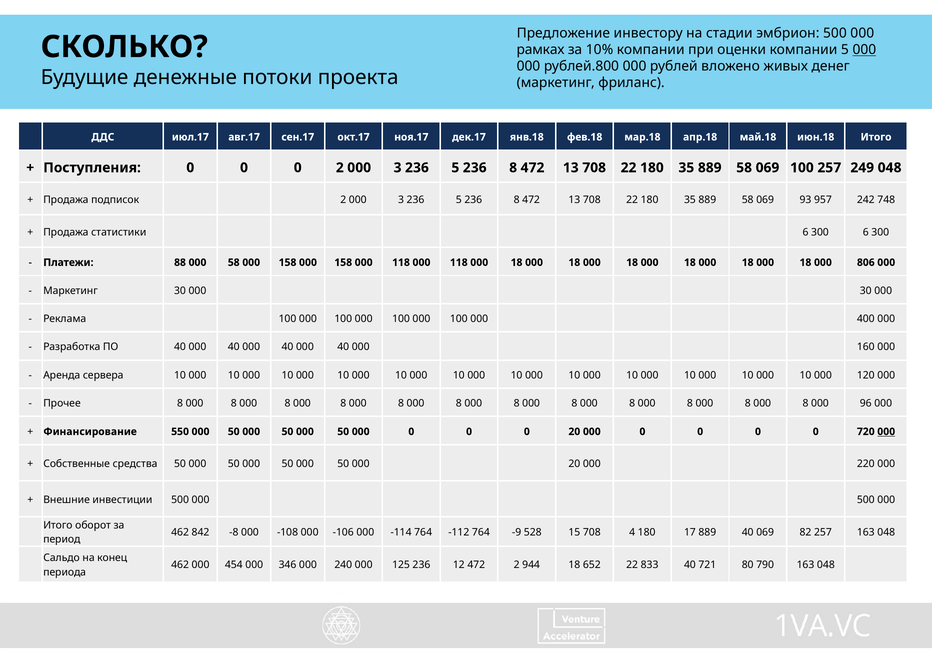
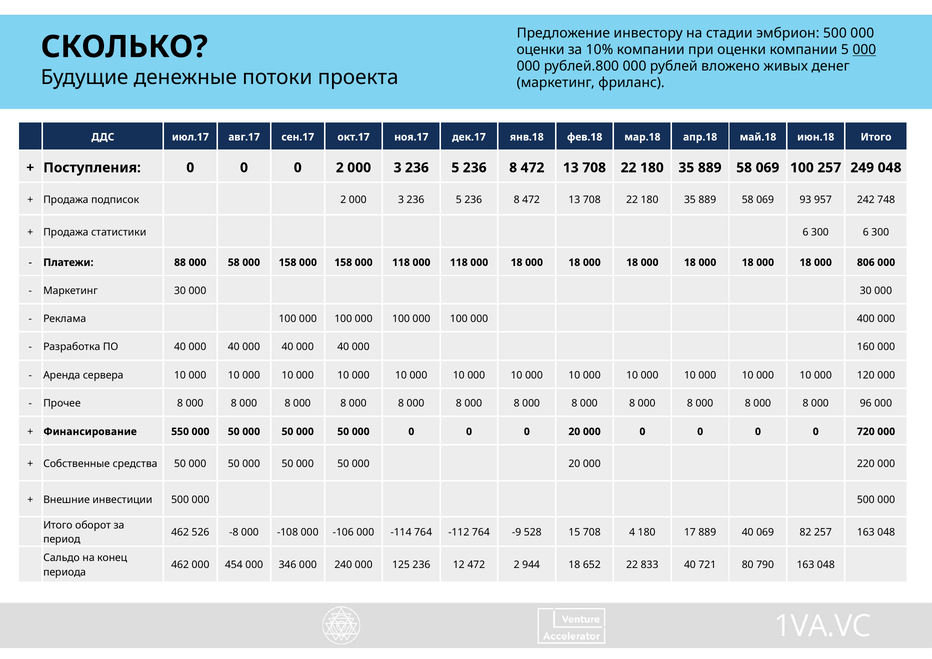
рамках at (541, 50): рамках -> оценки
000 at (886, 431) underline: present -> none
842: 842 -> 526
